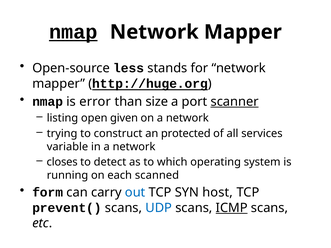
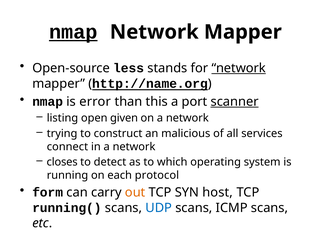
network at (239, 68) underline: none -> present
http://huge.org: http://huge.org -> http://name.org
size: size -> this
protected: protected -> malicious
variable: variable -> connect
scanned: scanned -> protocol
out colour: blue -> orange
prevent(: prevent( -> running(
ICMP underline: present -> none
